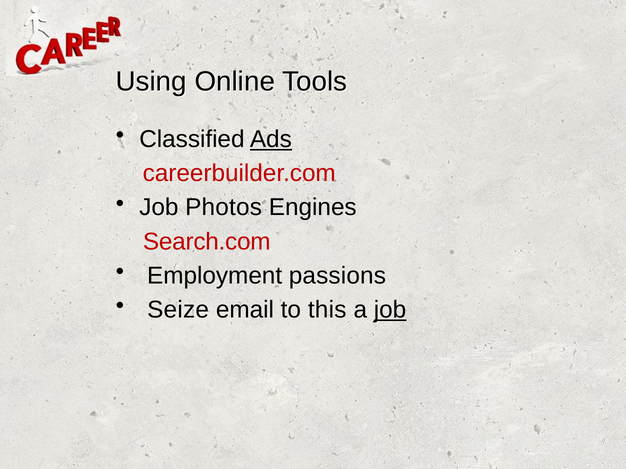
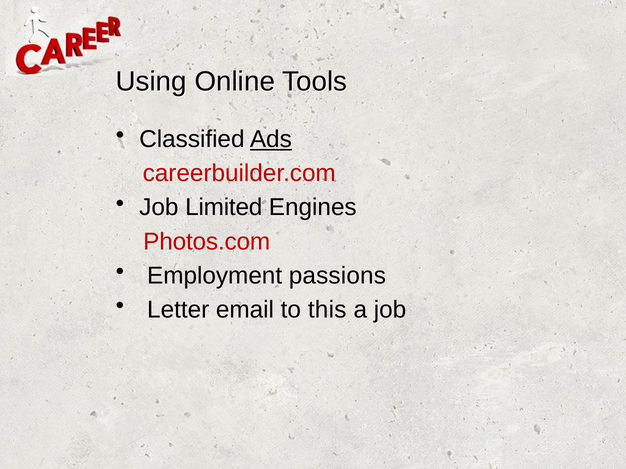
Photos: Photos -> Limited
Search.com: Search.com -> Photos.com
Seize: Seize -> Letter
job at (390, 310) underline: present -> none
